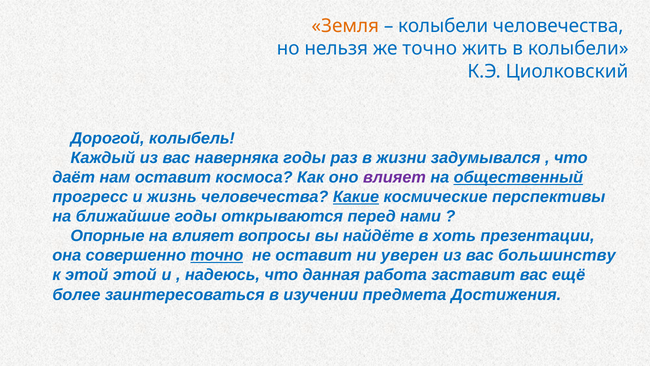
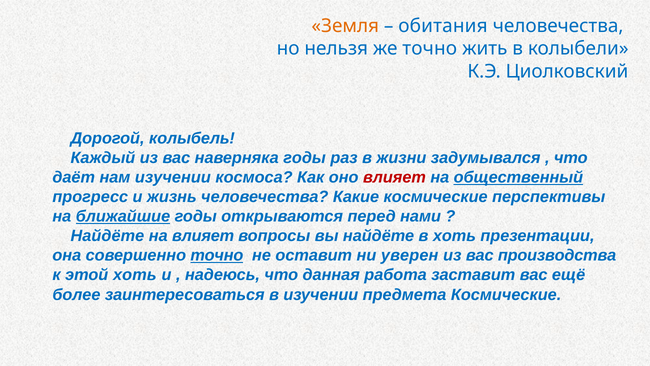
колыбели at (443, 26): колыбели -> обитания
нам оставит: оставит -> изучении
влияет at (394, 177) colour: purple -> red
Какие underline: present -> none
ближайшие underline: none -> present
Опорные at (108, 236): Опорные -> Найдёте
большинству: большинству -> производства
этой этой: этой -> хоть
предмета Достижения: Достижения -> Космические
